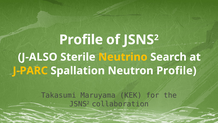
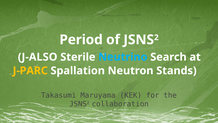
Profile at (81, 40): Profile -> Period
Neutrino colour: yellow -> light blue
Neutron Profile: Profile -> Stands
